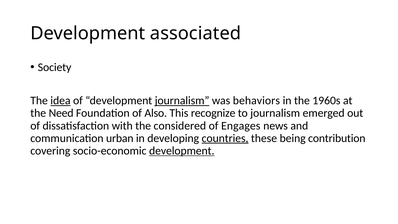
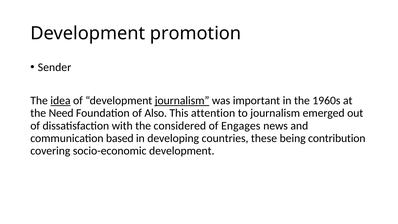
associated: associated -> promotion
Society: Society -> Sender
behaviors: behaviors -> important
recognize: recognize -> attention
urban: urban -> based
countries underline: present -> none
development at (182, 151) underline: present -> none
